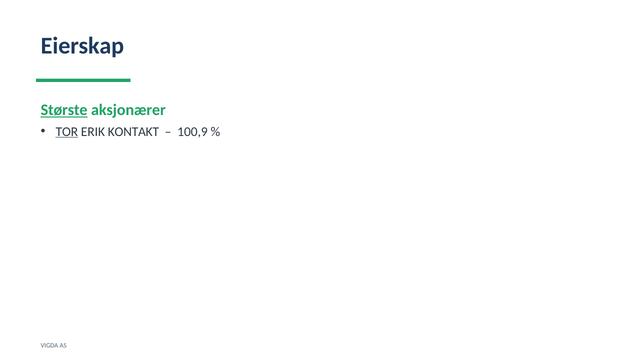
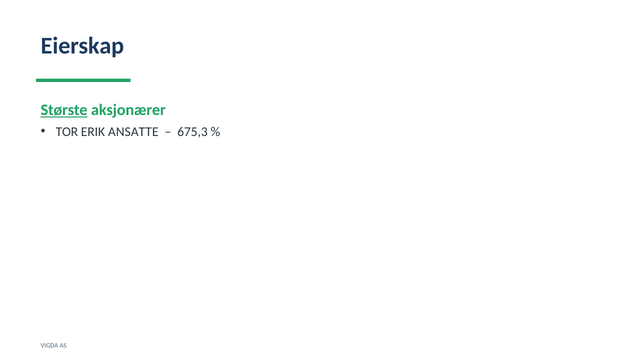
TOR underline: present -> none
KONTAKT: KONTAKT -> ANSATTE
100,9: 100,9 -> 675,3
